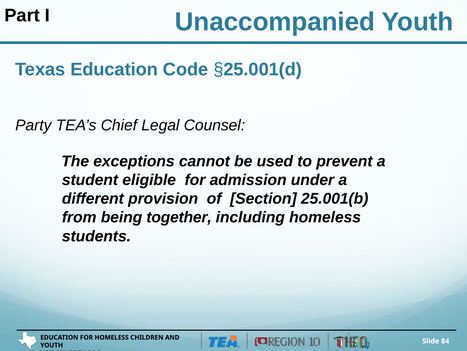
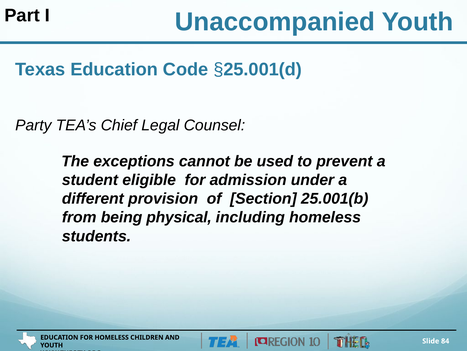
together: together -> physical
